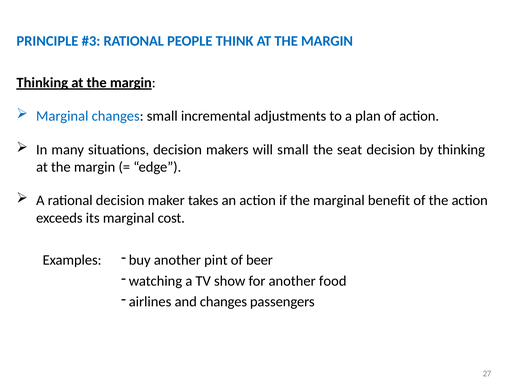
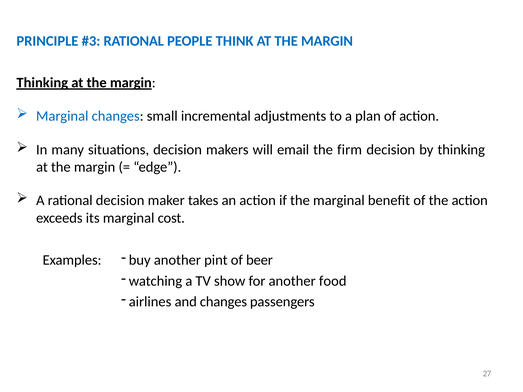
will small: small -> email
seat: seat -> firm
